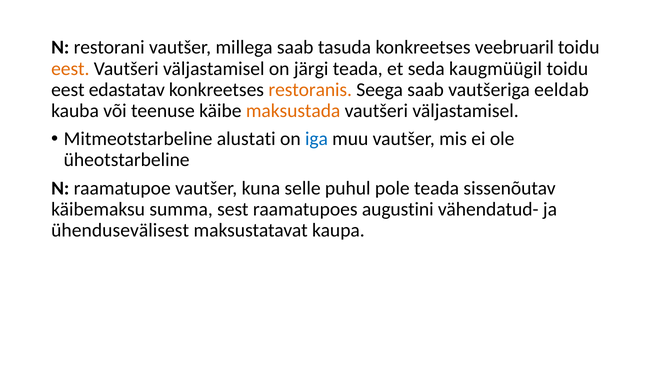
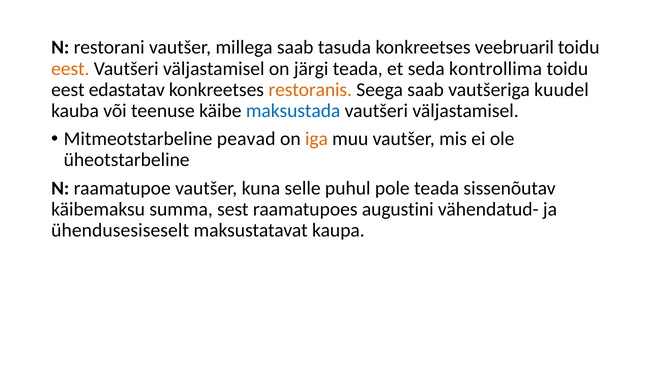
kaugmüügil: kaugmüügil -> kontrollima
eeldab: eeldab -> kuudel
maksustada colour: orange -> blue
alustati: alustati -> peavad
iga colour: blue -> orange
ühendusevälisest: ühendusevälisest -> ühendusesiseselt
